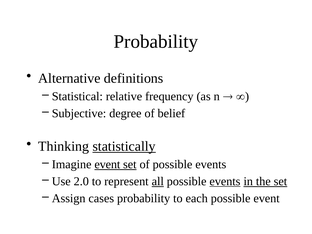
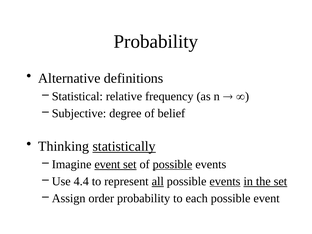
possible at (172, 164) underline: none -> present
2.0: 2.0 -> 4.4
cases: cases -> order
